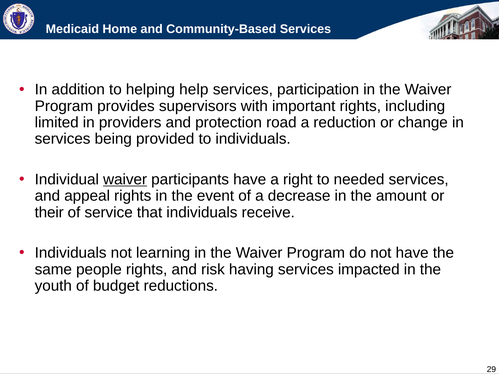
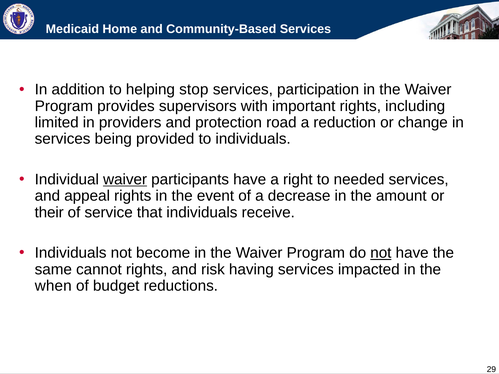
help: help -> stop
learning: learning -> become
not at (381, 253) underline: none -> present
people: people -> cannot
youth: youth -> when
